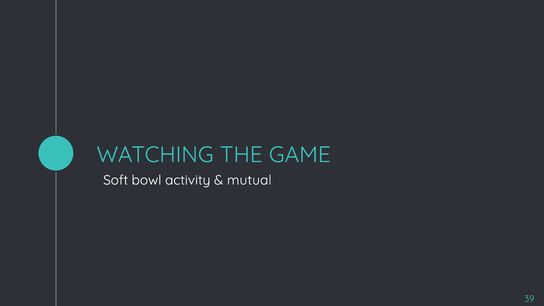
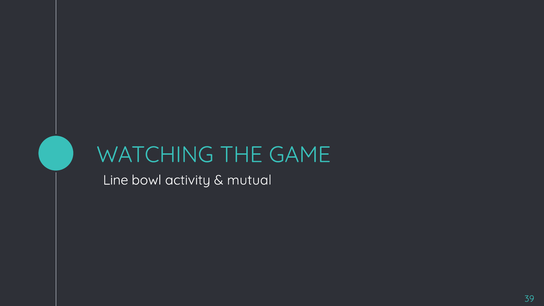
Soft: Soft -> Line
